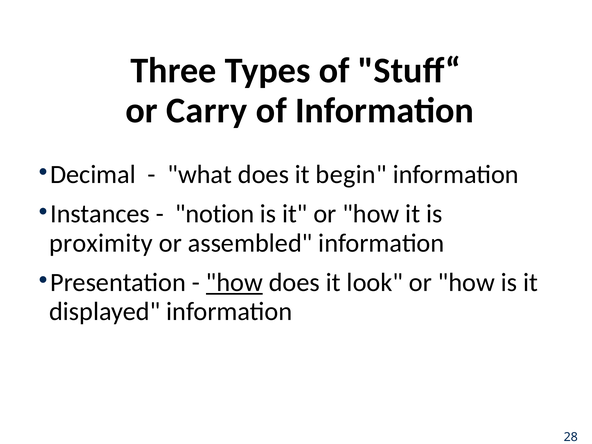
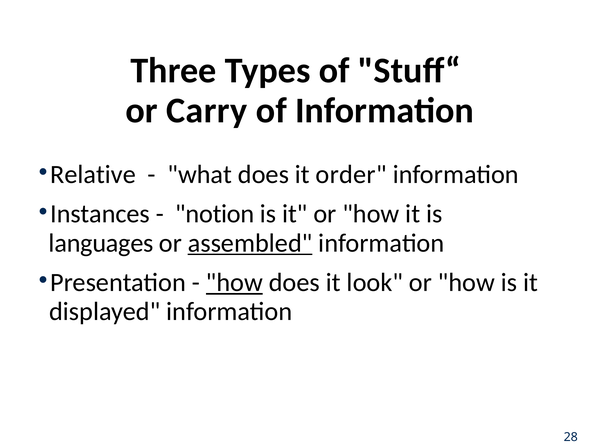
Decimal: Decimal -> Relative
begin: begin -> order
proximity: proximity -> languages
assembled underline: none -> present
